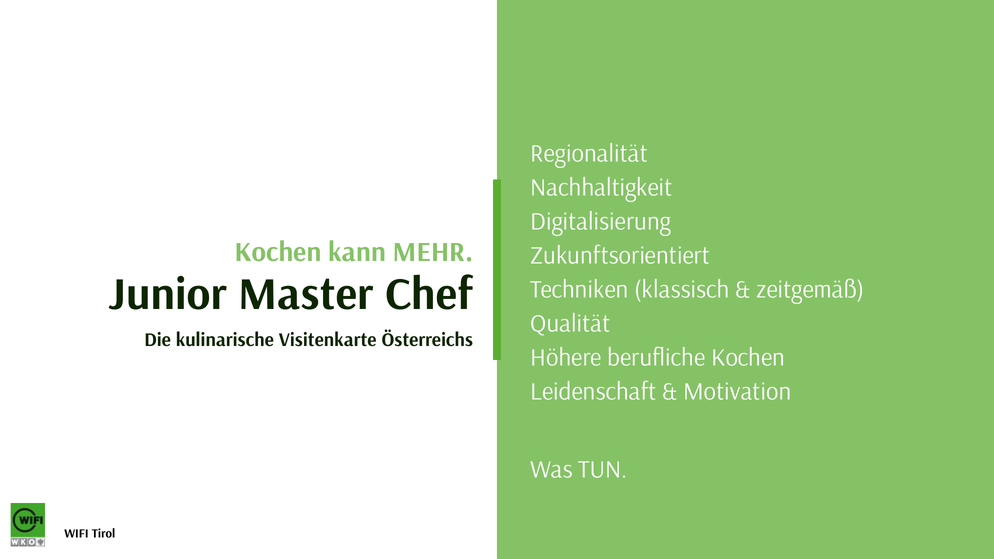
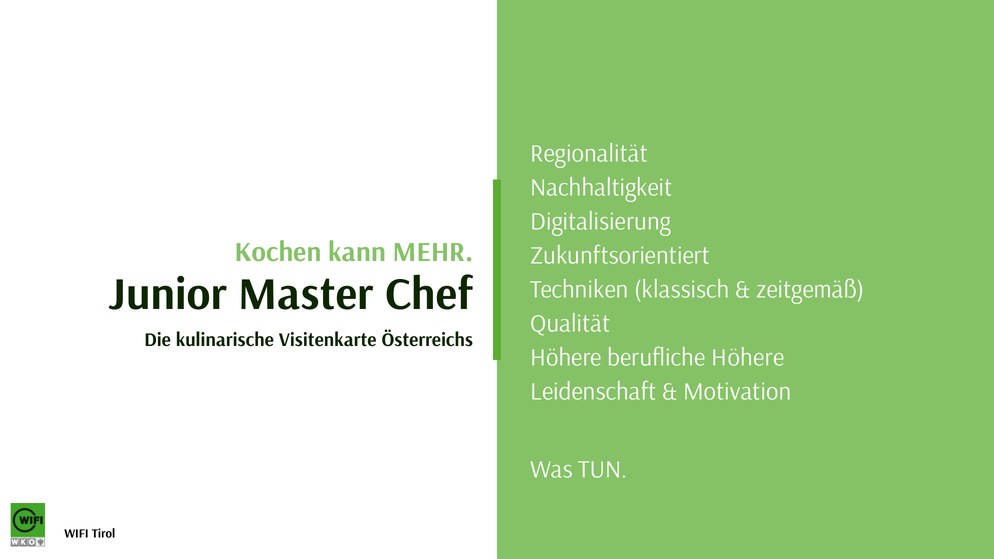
berufliche Kochen: Kochen -> Höhere
